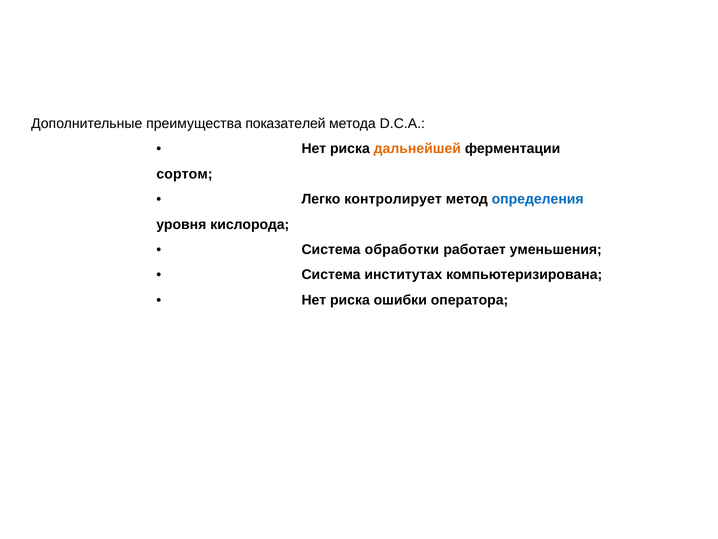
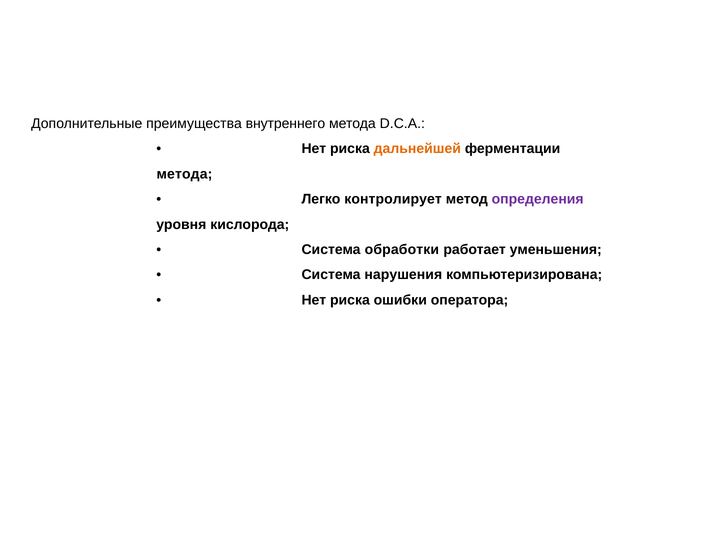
показателей: показателей -> внутреннего
сортом at (184, 174): сортом -> метода
определения colour: blue -> purple
институтах: институтах -> нарушения
